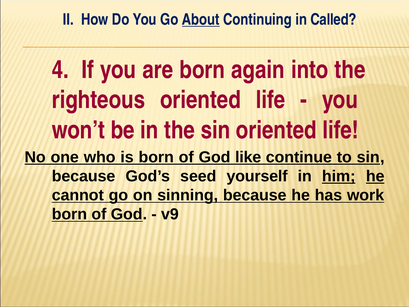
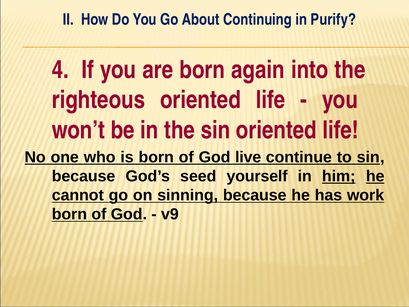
About underline: present -> none
Called: Called -> Purify
like: like -> live
